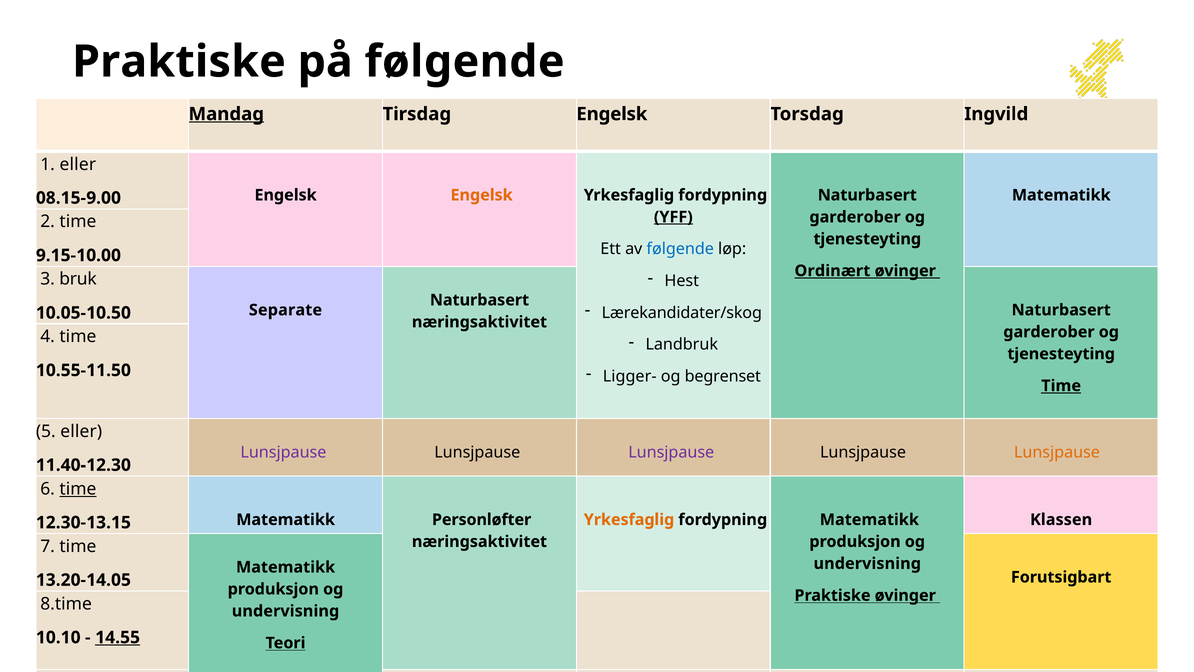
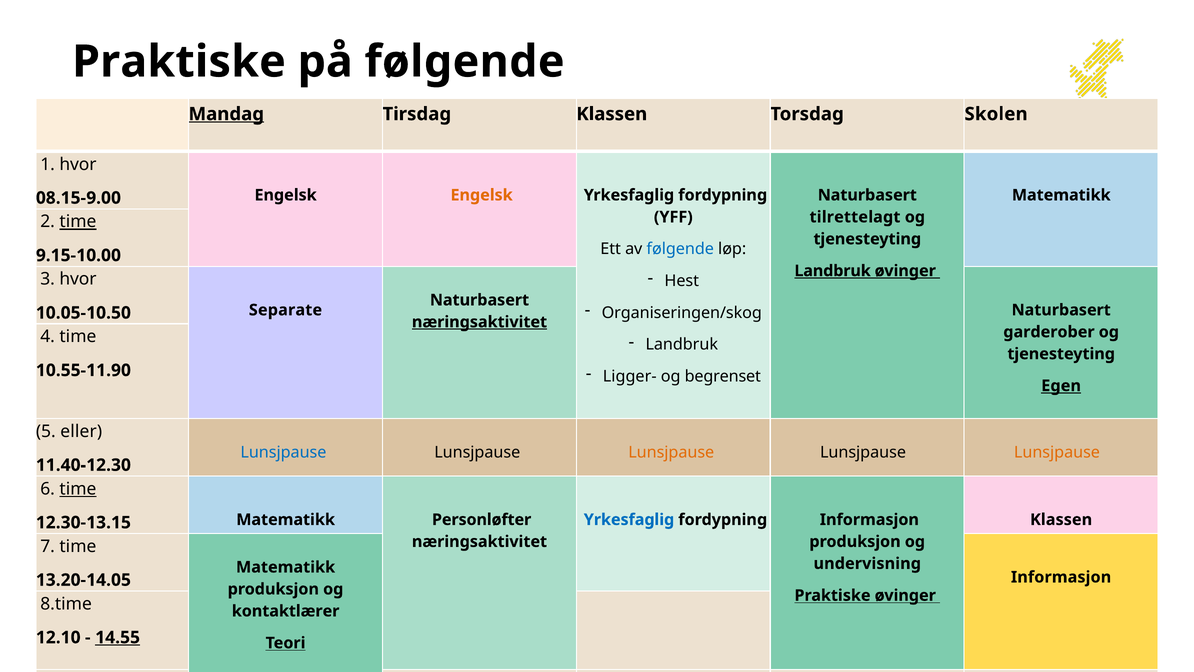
Tirsdag Engelsk: Engelsk -> Klassen
Ingvild: Ingvild -> Skolen
1 eller: eller -> hvor
YFF underline: present -> none
garderober at (855, 217): garderober -> tilrettelagt
time at (78, 222) underline: none -> present
Ordinært at (832, 271): Ordinært -> Landbruk
3 bruk: bruk -> hvor
Lærekandidater/skog: Lærekandidater/skog -> Organiseringen/skog
næringsaktivitet at (479, 322) underline: none -> present
10.55-11.50: 10.55-11.50 -> 10.55-11.90
Time at (1061, 386): Time -> Egen
Lunsjpause at (283, 452) colour: purple -> blue
Lunsjpause at (671, 452) colour: purple -> orange
Yrkesfaglig at (629, 519) colour: orange -> blue
fordypning Matematikk: Matematikk -> Informasjon
Forutsigbart at (1061, 577): Forutsigbart -> Informasjon
undervisning at (286, 611): undervisning -> kontaktlærer
10.10: 10.10 -> 12.10
